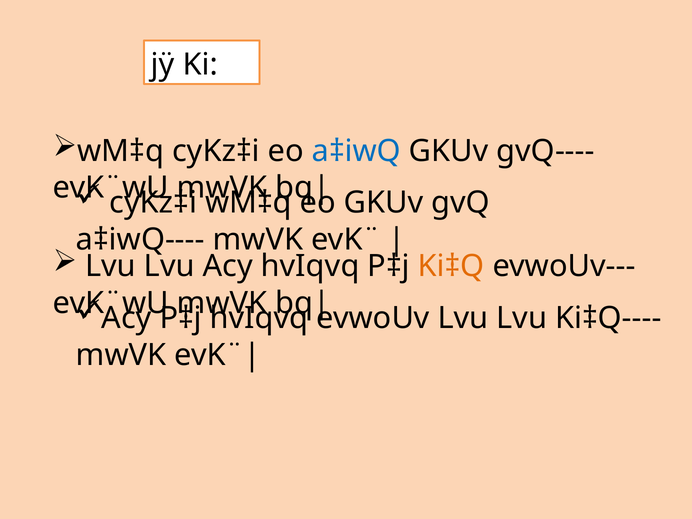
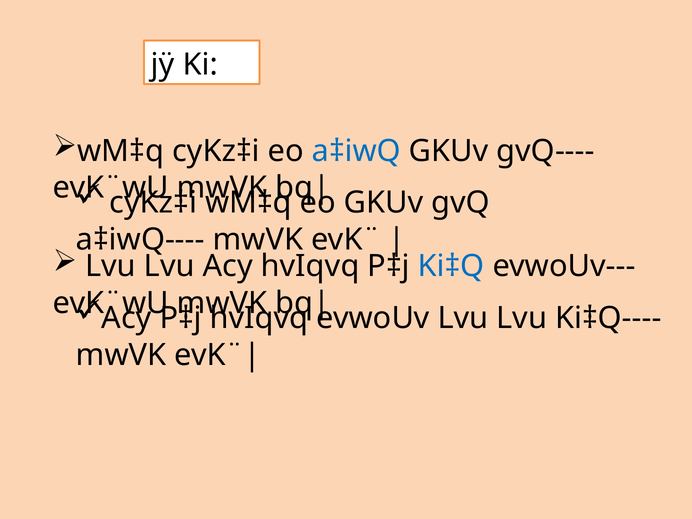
Ki‡Q colour: orange -> blue
